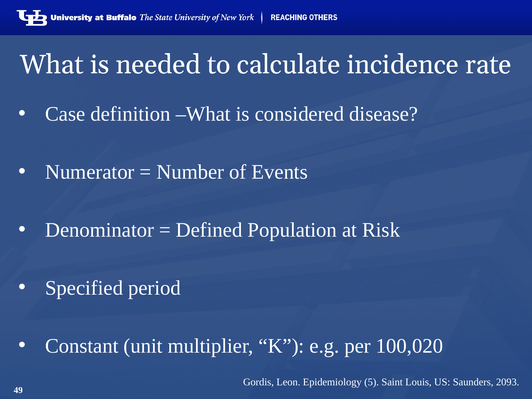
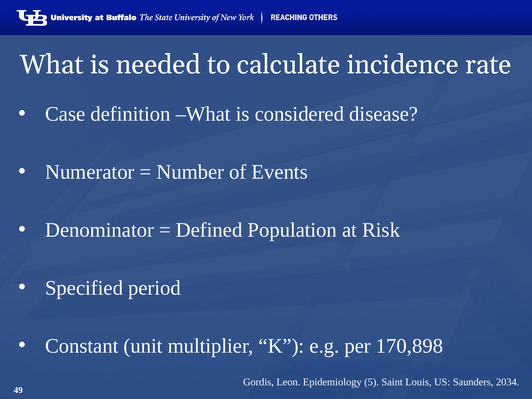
100,020: 100,020 -> 170,898
2093: 2093 -> 2034
